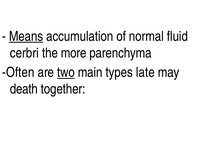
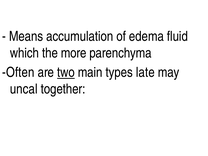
Means underline: present -> none
normal: normal -> edema
cerbri: cerbri -> which
death: death -> uncal
